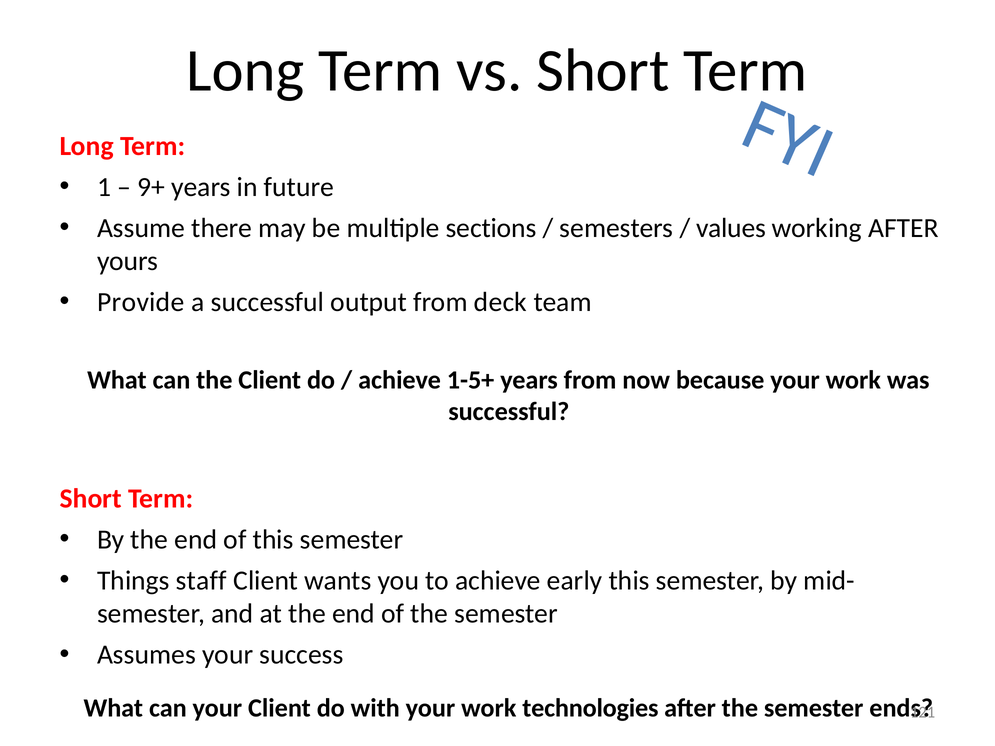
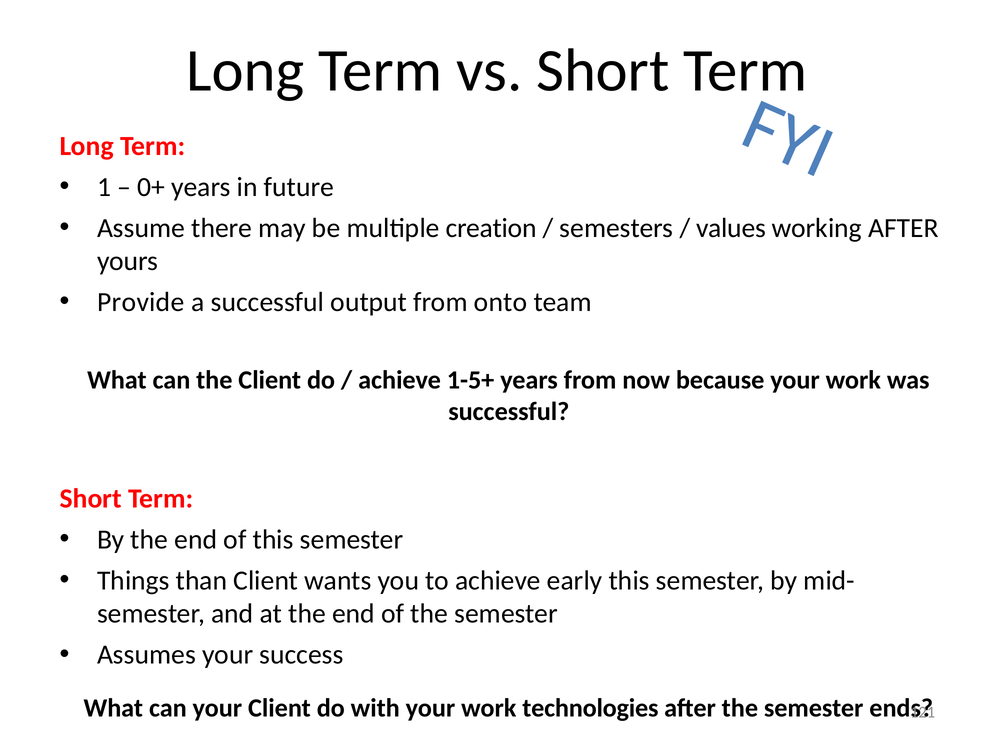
9+: 9+ -> 0+
sections: sections -> creation
deck: deck -> onto
staff: staff -> than
